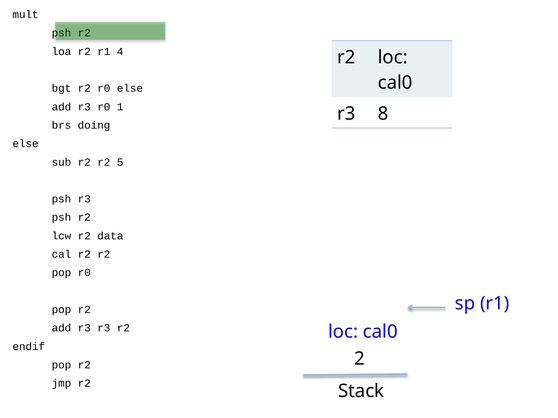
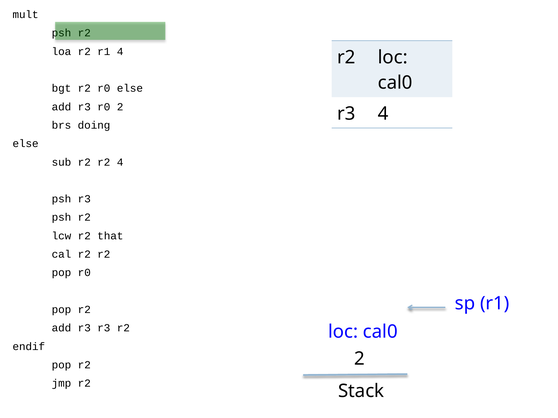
r0 1: 1 -> 2
r3 8: 8 -> 4
r2 5: 5 -> 4
data: data -> that
